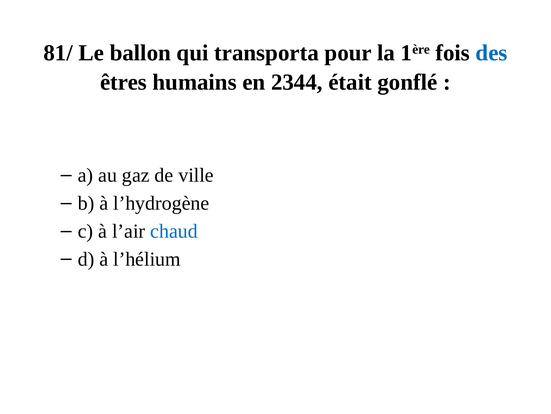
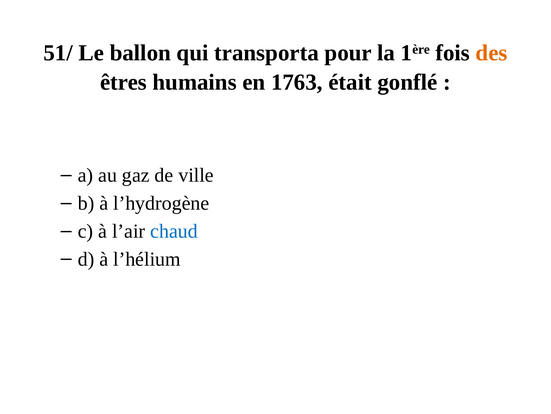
81/: 81/ -> 51/
des colour: blue -> orange
2344: 2344 -> 1763
